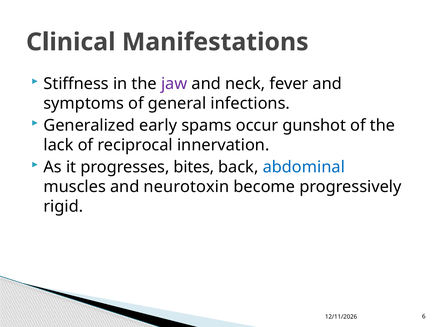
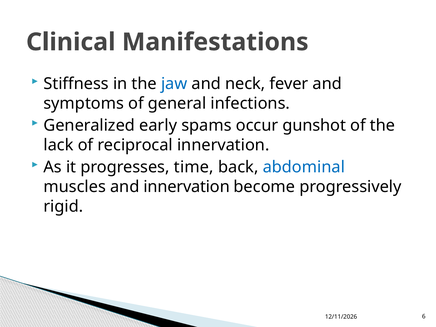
jaw colour: purple -> blue
bites: bites -> time
and neurotoxin: neurotoxin -> innervation
